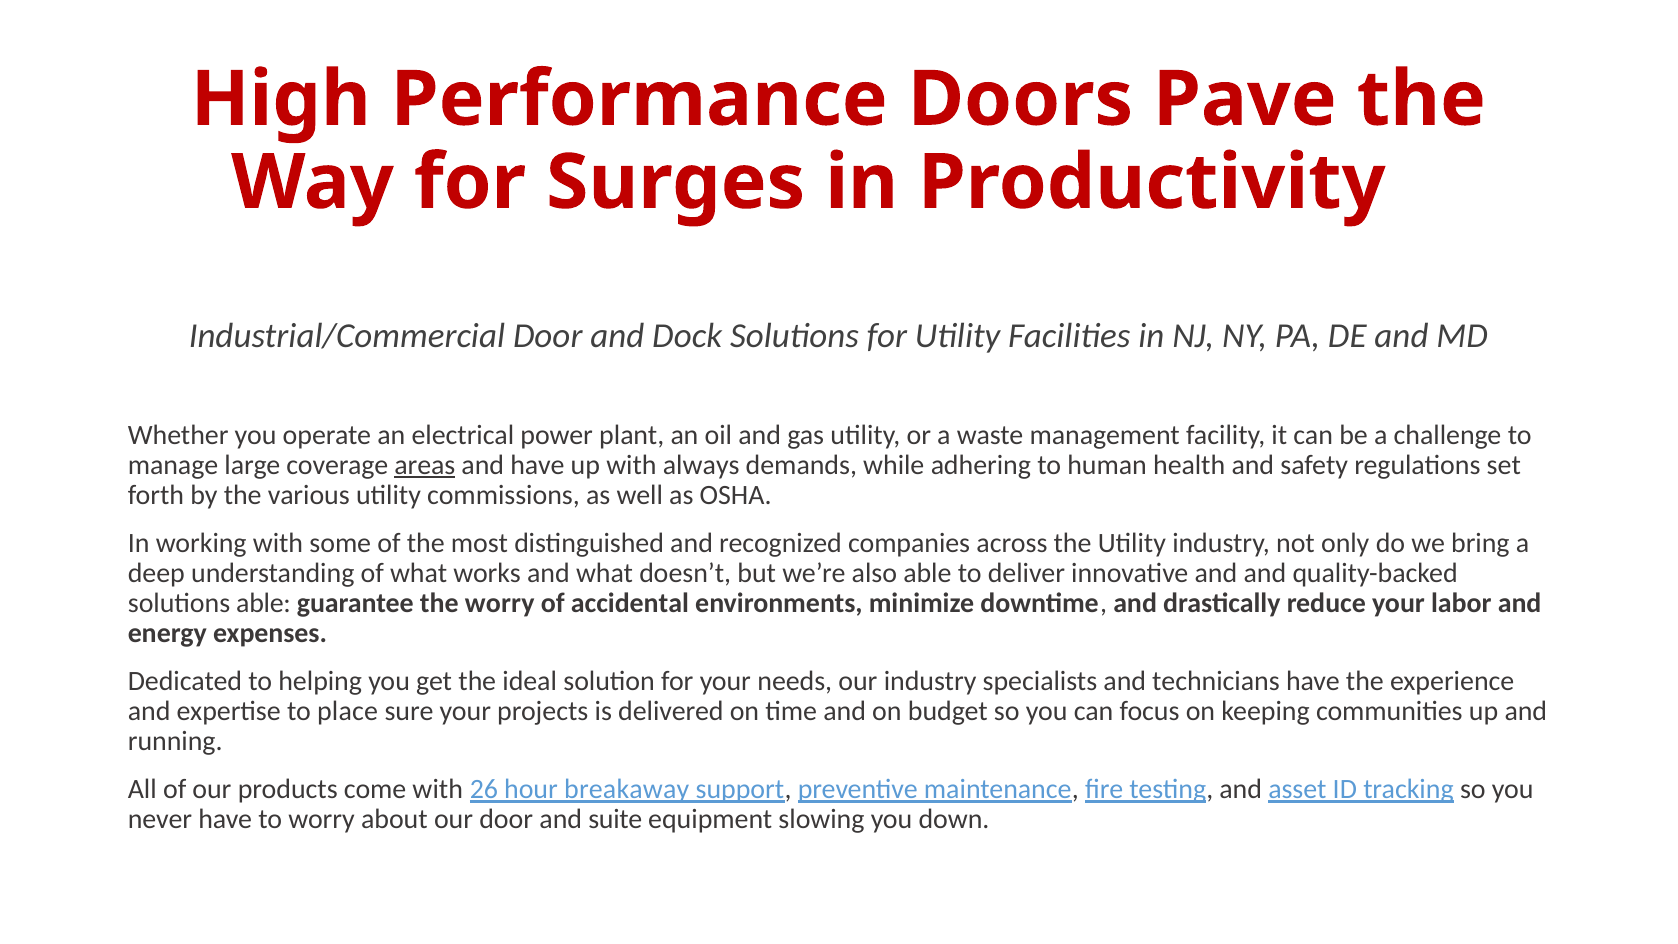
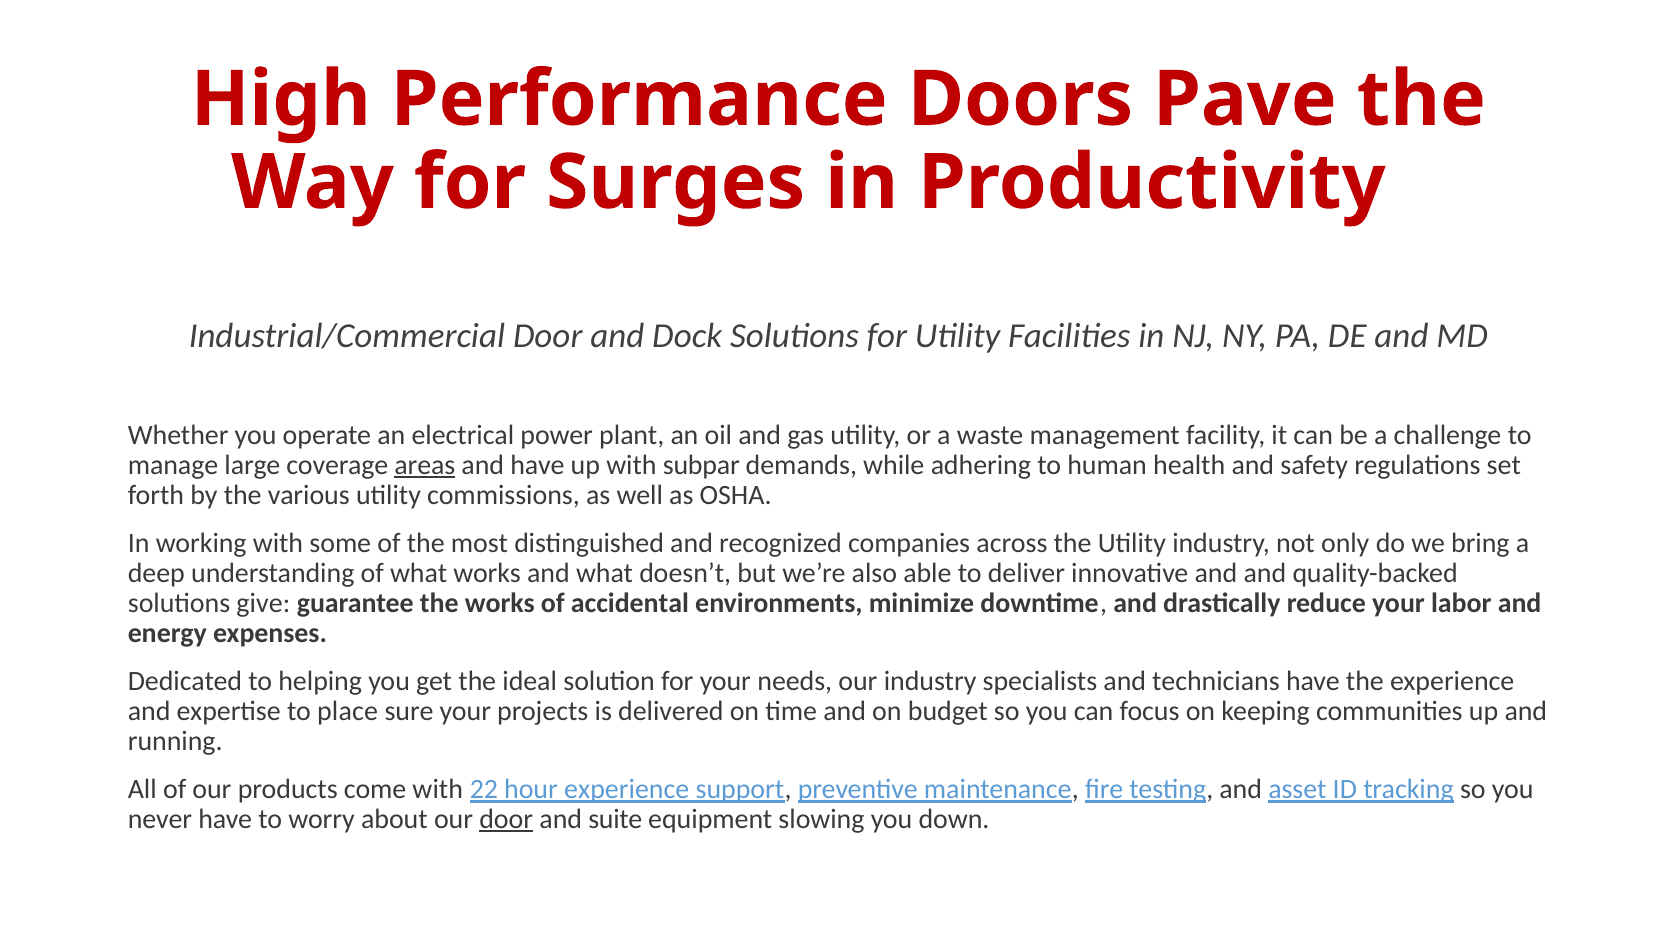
always: always -> subpar
solutions able: able -> give
the worry: worry -> works
26: 26 -> 22
hour breakaway: breakaway -> experience
door at (506, 819) underline: none -> present
